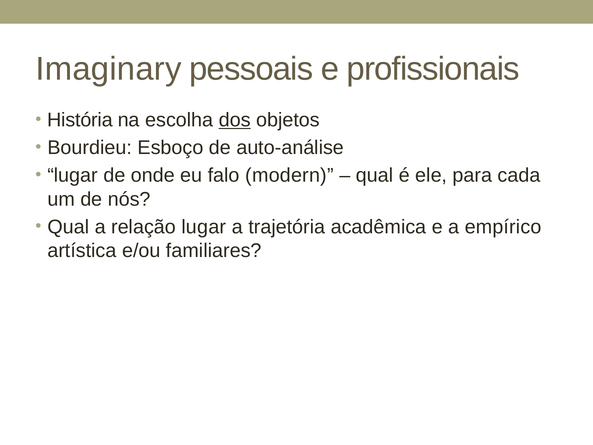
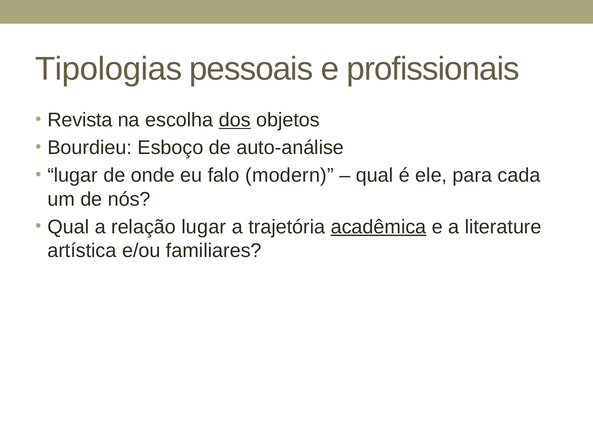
Imaginary: Imaginary -> Tipologias
História: História -> Revista
acadêmica underline: none -> present
empírico: empírico -> literature
